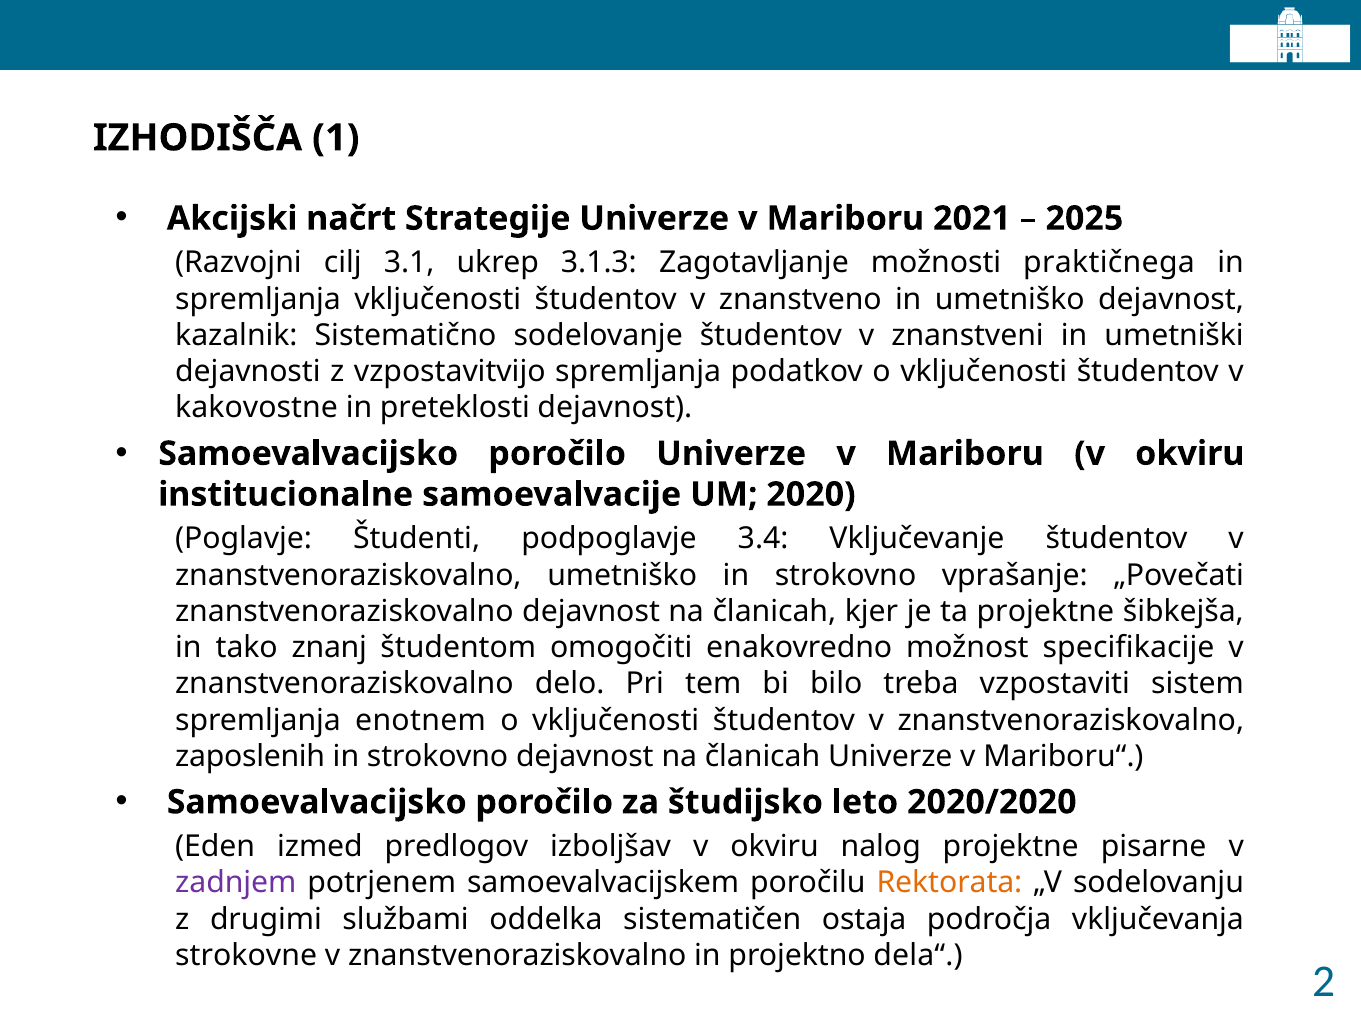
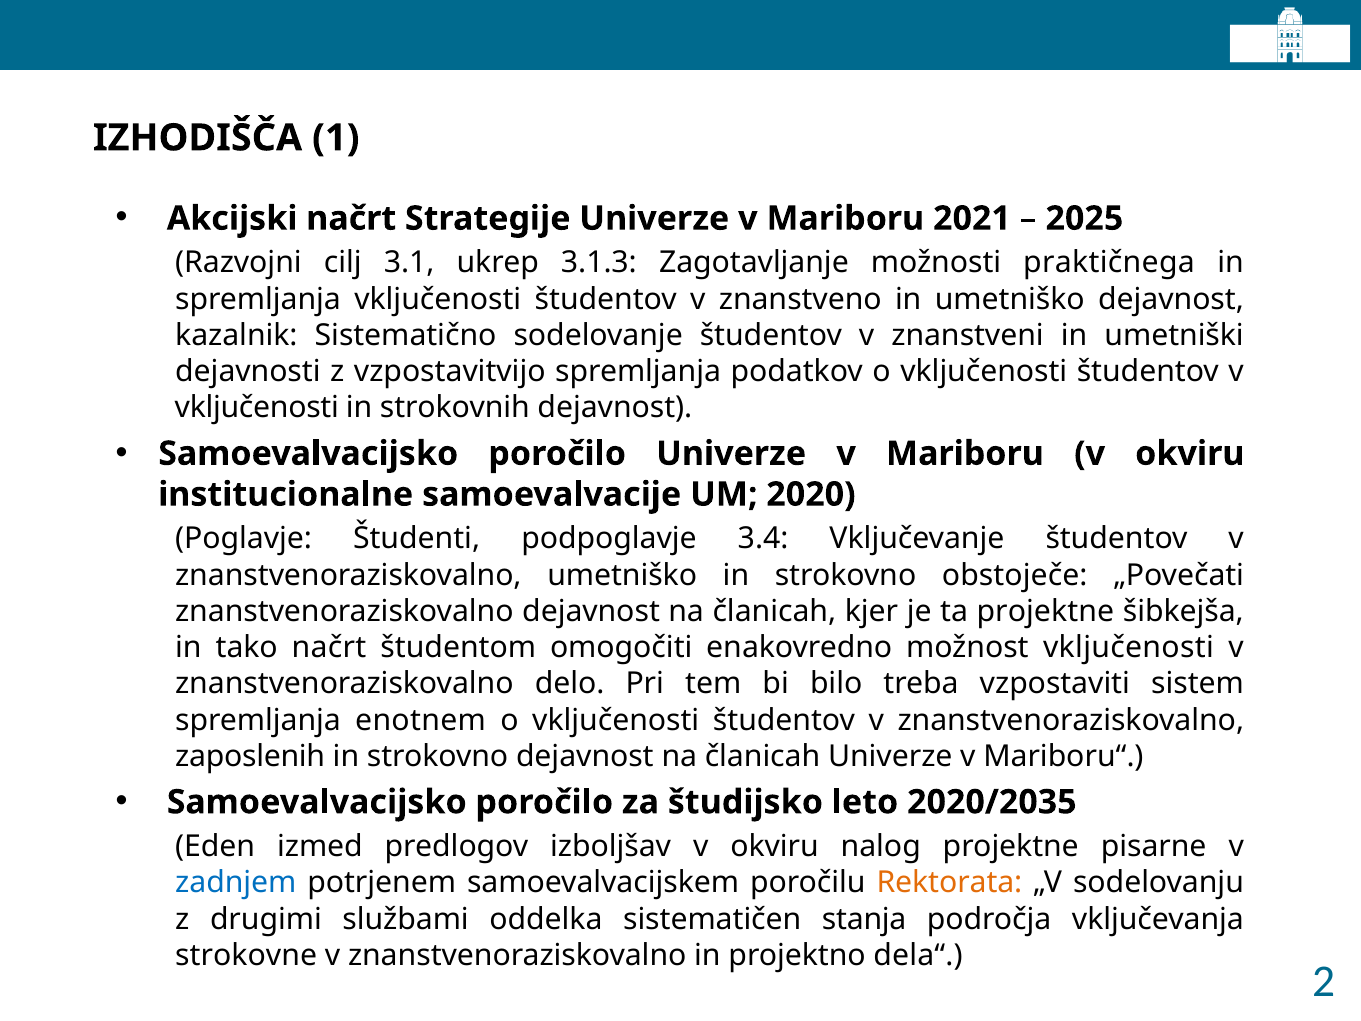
kakovostne at (257, 408): kakovostne -> vključenosti
preteklosti: preteklosti -> strokovnih
vprašanje: vprašanje -> obstoječe
tako znanj: znanj -> načrt
možnost specifikacije: specifikacije -> vključenosti
2020/2020: 2020/2020 -> 2020/2035
zadnjem colour: purple -> blue
ostaja: ostaja -> stanja
